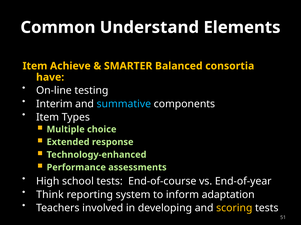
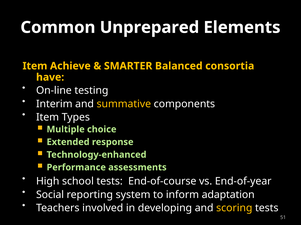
Understand: Understand -> Unprepared
summative colour: light blue -> yellow
Think: Think -> Social
